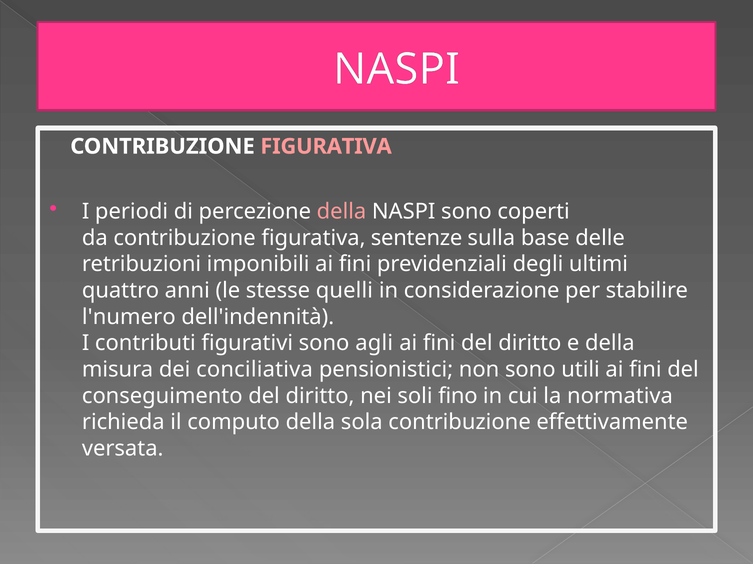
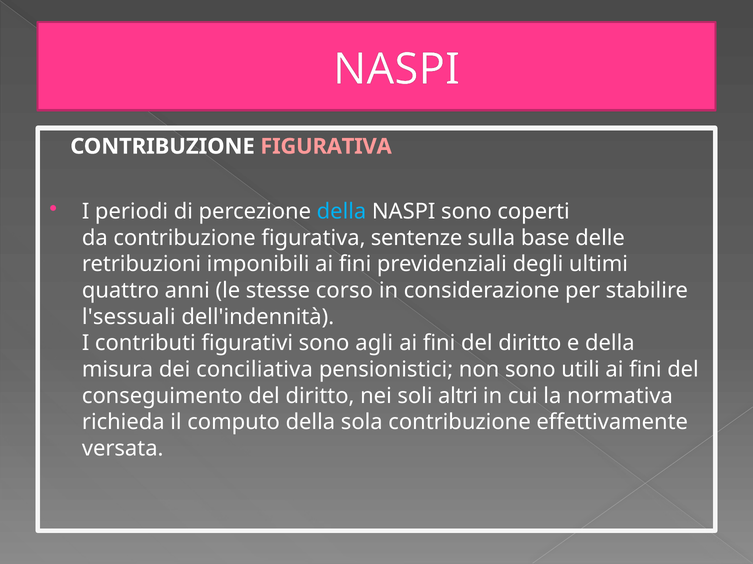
della at (342, 212) colour: pink -> light blue
quelli: quelli -> corso
l'numero: l'numero -> l'sessuali
fino: fino -> altri
